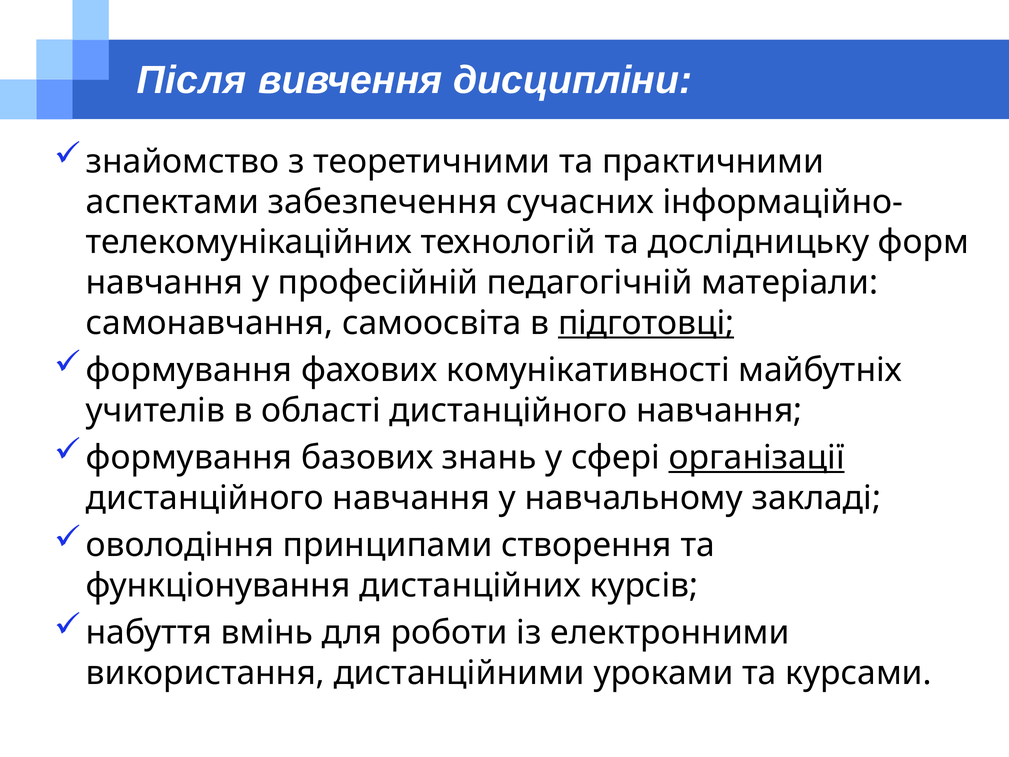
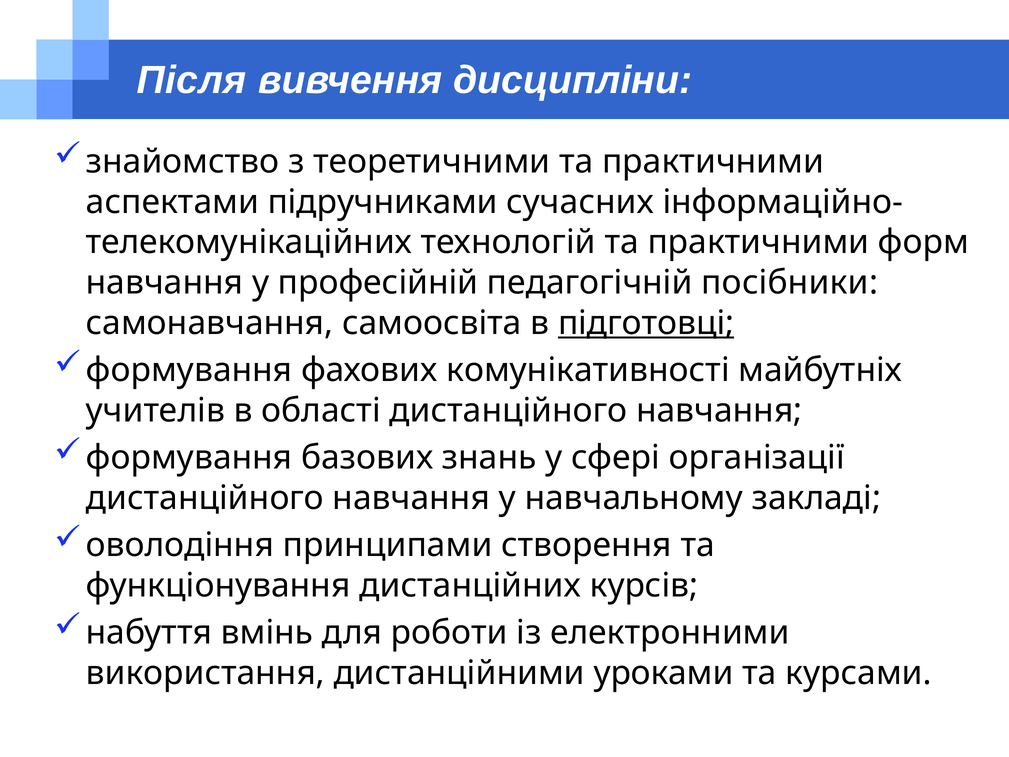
забезпечення: забезпечення -> підручниками
технологій та дослідницьку: дослідницьку -> практичними
матеріали: матеріали -> посібники
організації underline: present -> none
